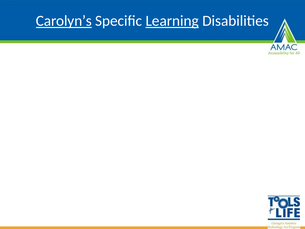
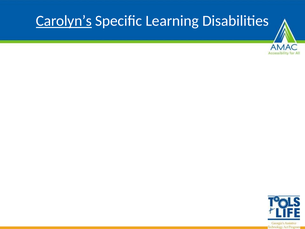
Learning at (172, 21) underline: present -> none
